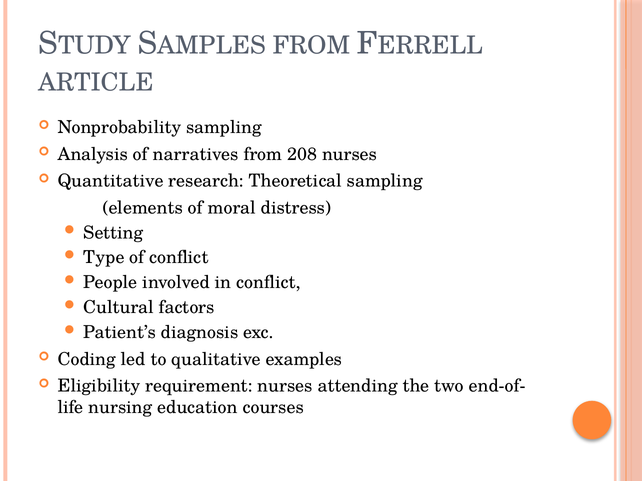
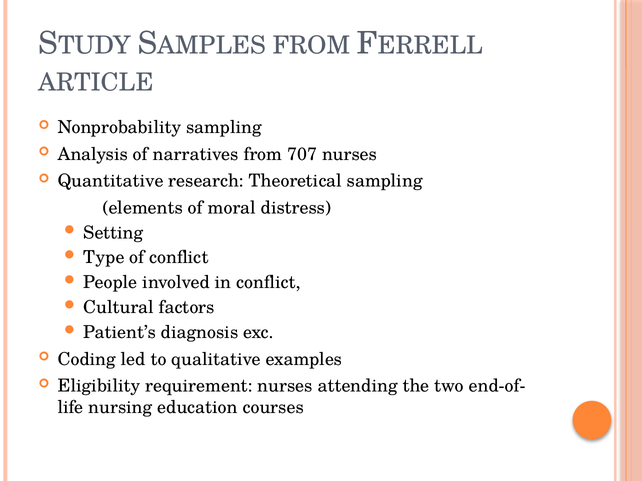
208: 208 -> 707
